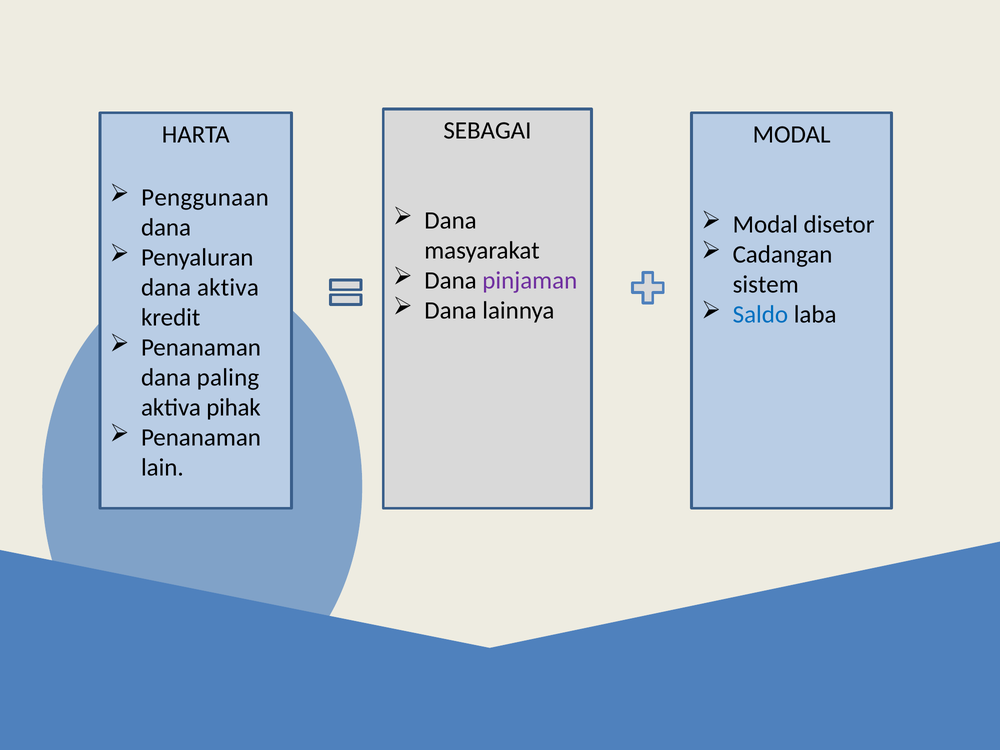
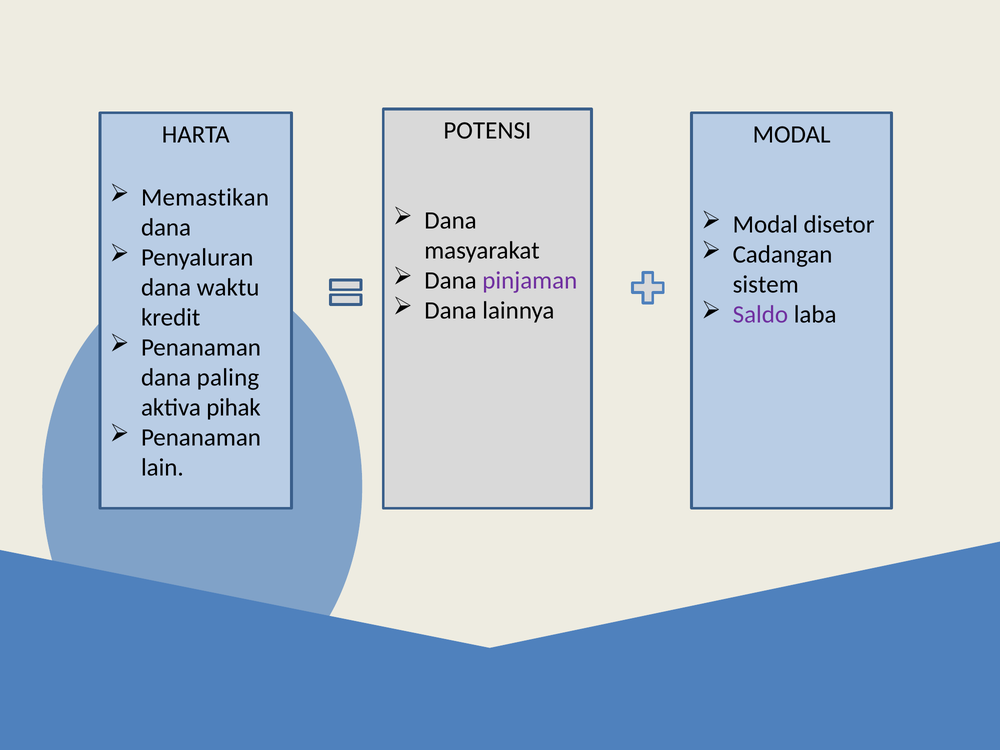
SEBAGAI: SEBAGAI -> POTENSI
Penggunaan: Penggunaan -> Memastikan
dana aktiva: aktiva -> waktu
Saldo colour: blue -> purple
